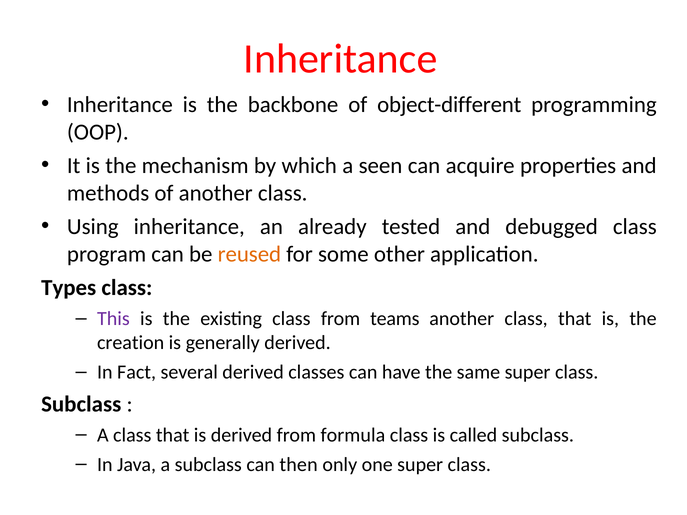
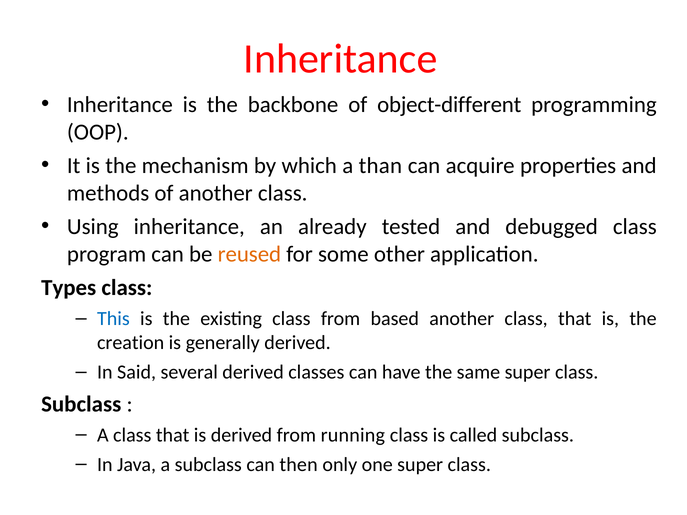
seen: seen -> than
This colour: purple -> blue
teams: teams -> based
Fact: Fact -> Said
formula: formula -> running
